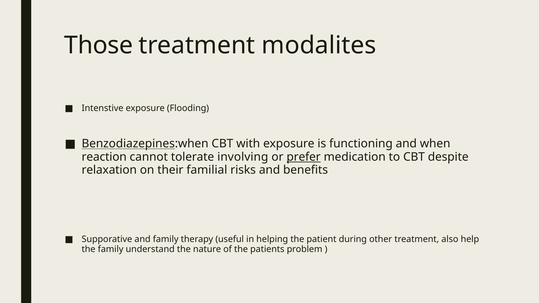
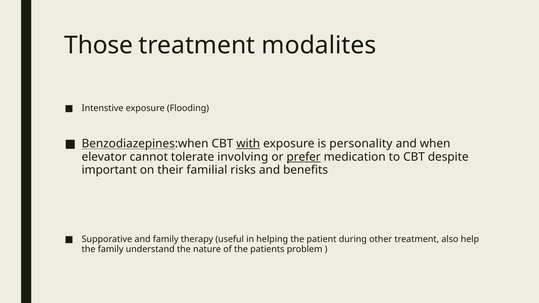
with underline: none -> present
functioning: functioning -> personality
reaction: reaction -> elevator
relaxation: relaxation -> important
